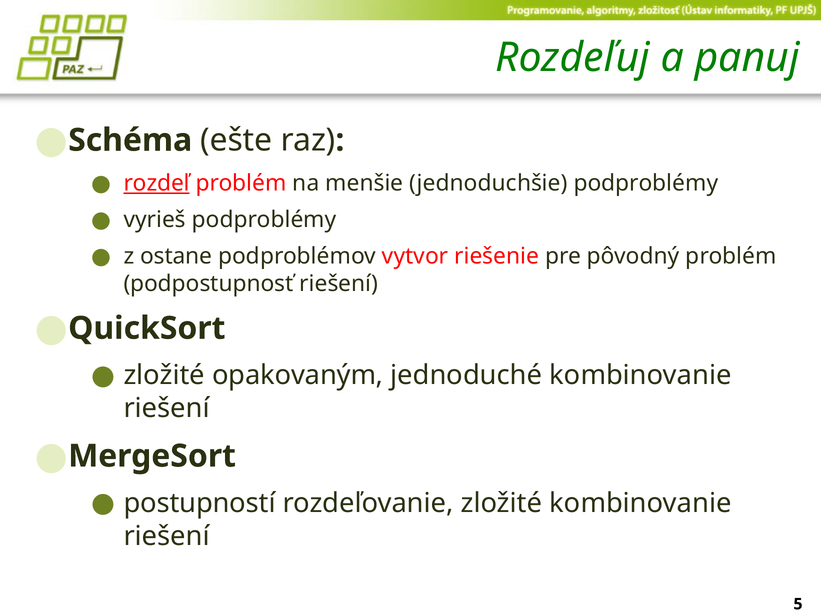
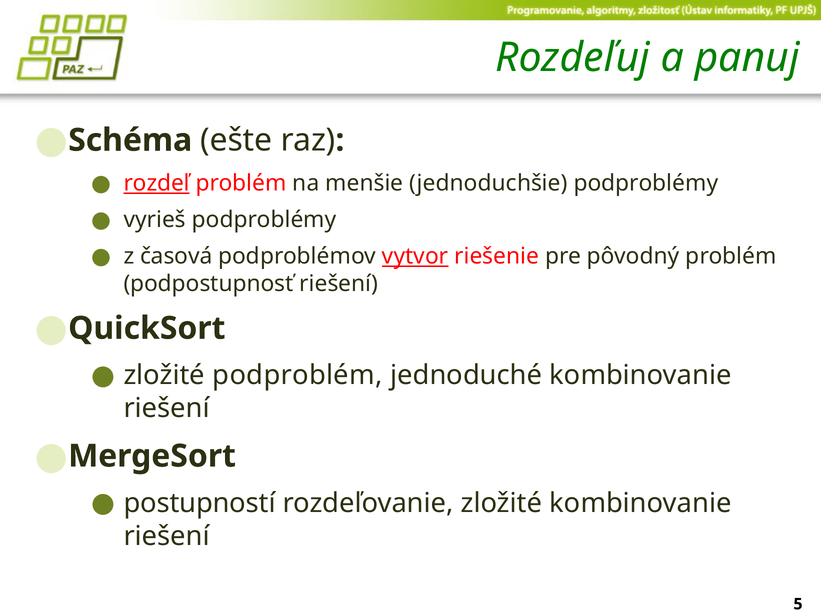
ostane: ostane -> časová
vytvor underline: none -> present
opakovaným: opakovaným -> podproblém
